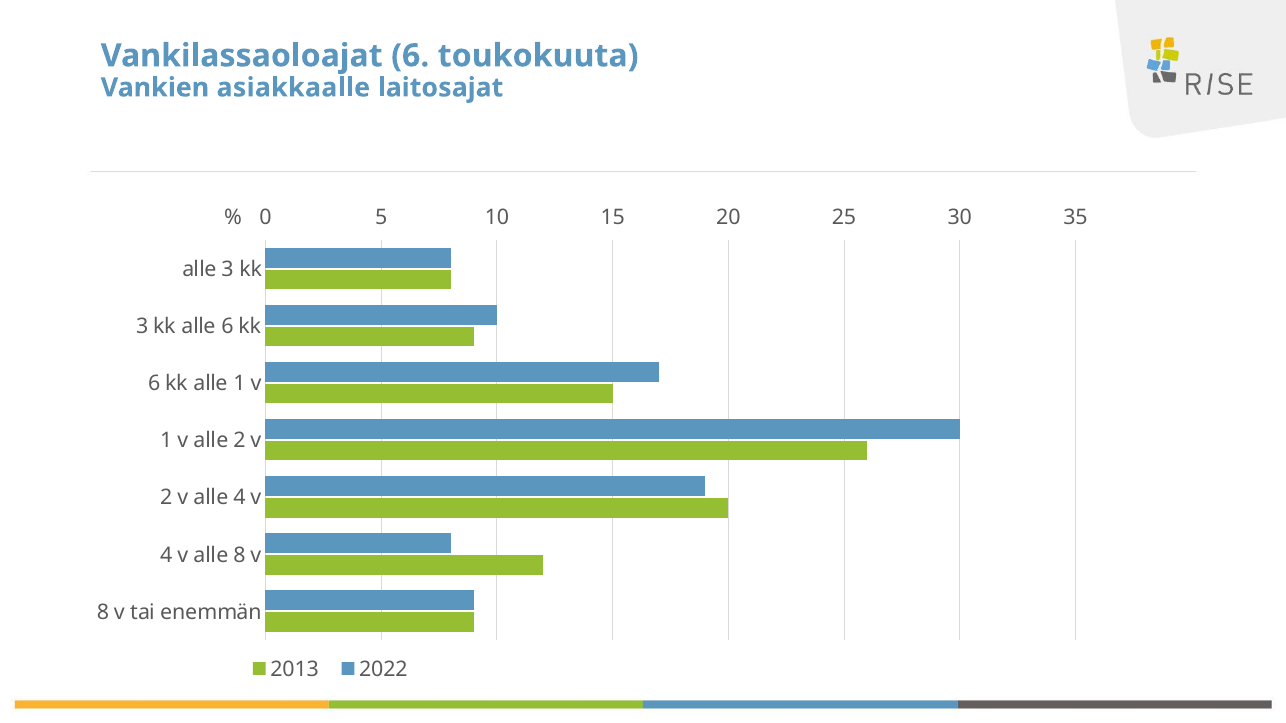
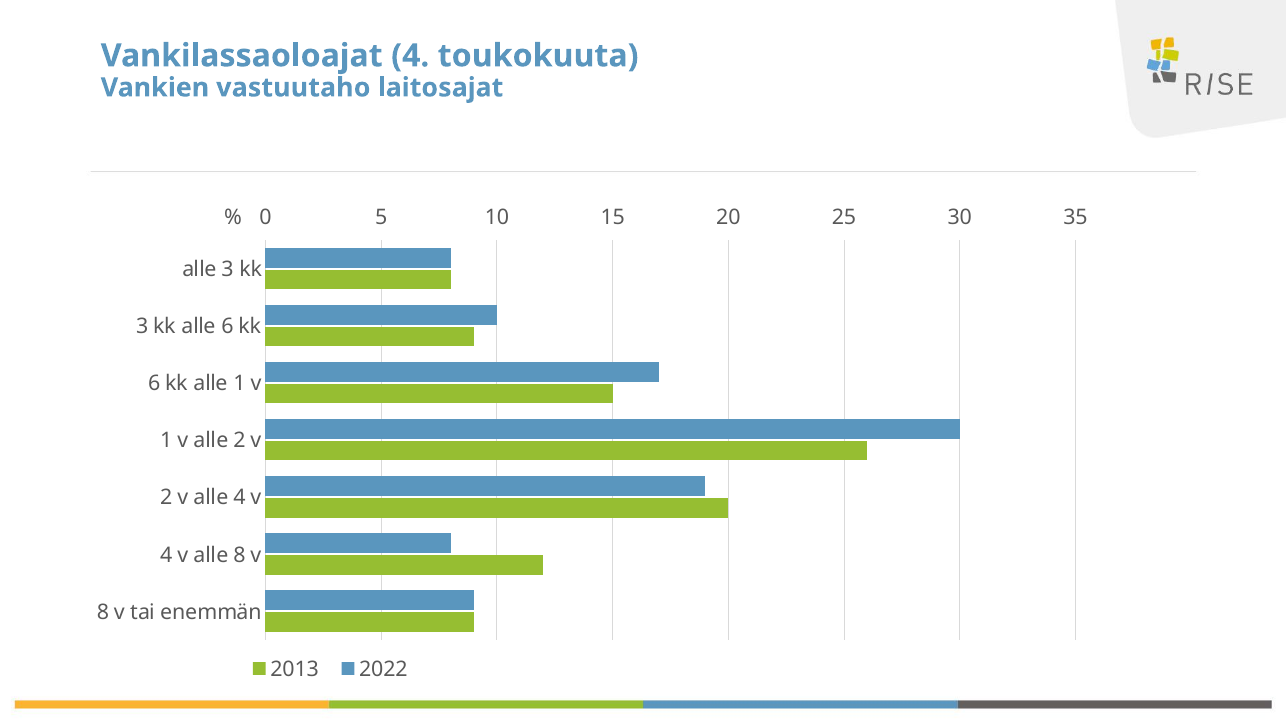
Vankilassaoloajat 6: 6 -> 4
asiakkaalle: asiakkaalle -> vastuutaho
